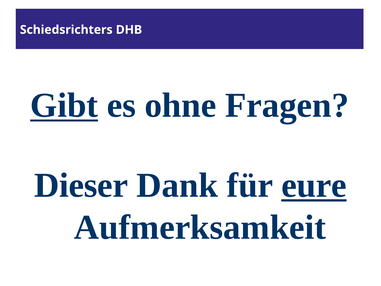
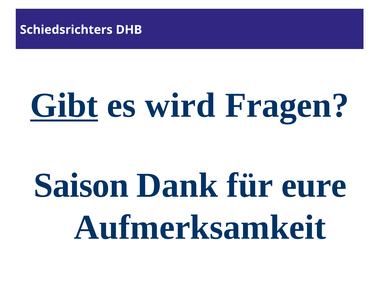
ohne: ohne -> wird
Dieser: Dieser -> Saison
eure underline: present -> none
